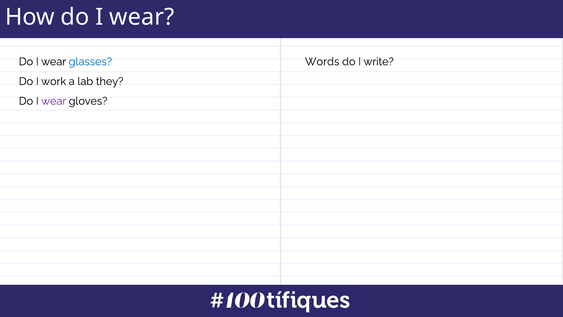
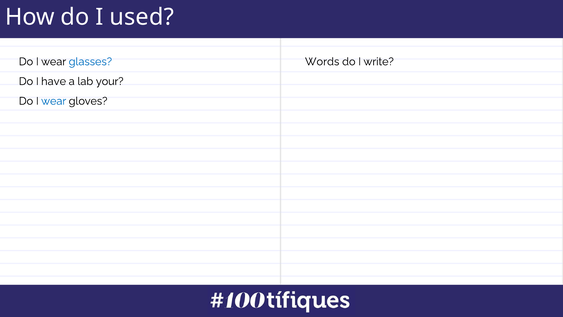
How do I wear: wear -> used
work: work -> have
they: they -> your
wear at (54, 101) colour: purple -> blue
